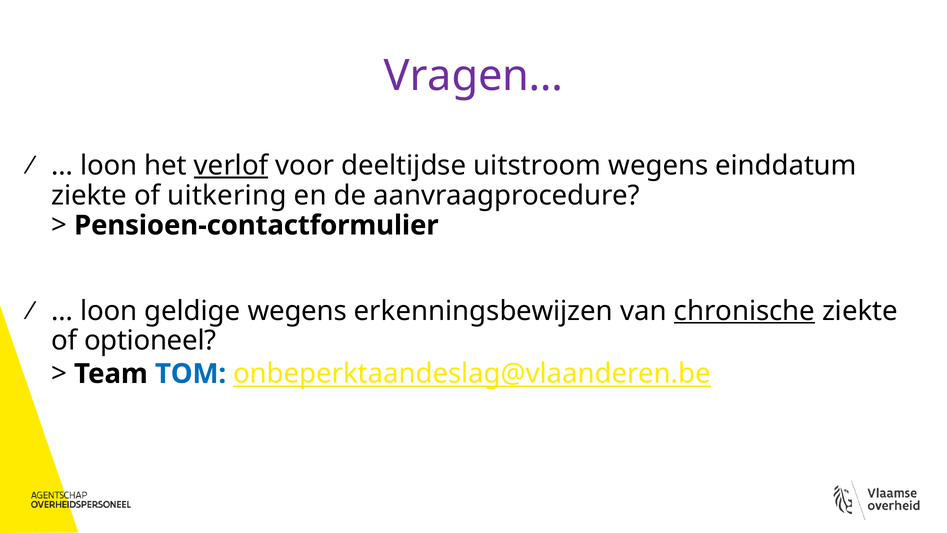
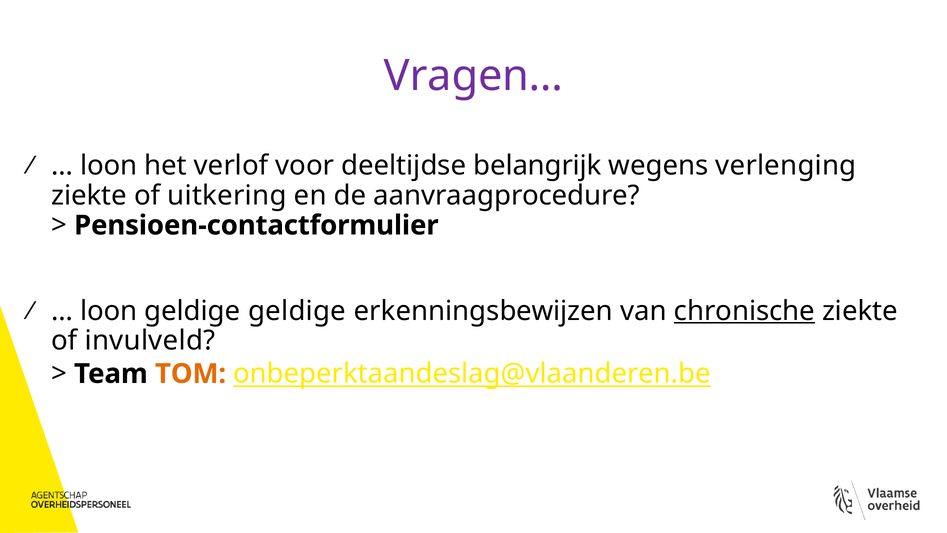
verlof underline: present -> none
uitstroom: uitstroom -> belangrijk
einddatum: einddatum -> verlenging
geldige wegens: wegens -> geldige
optioneel: optioneel -> invulveld
TOM colour: blue -> orange
